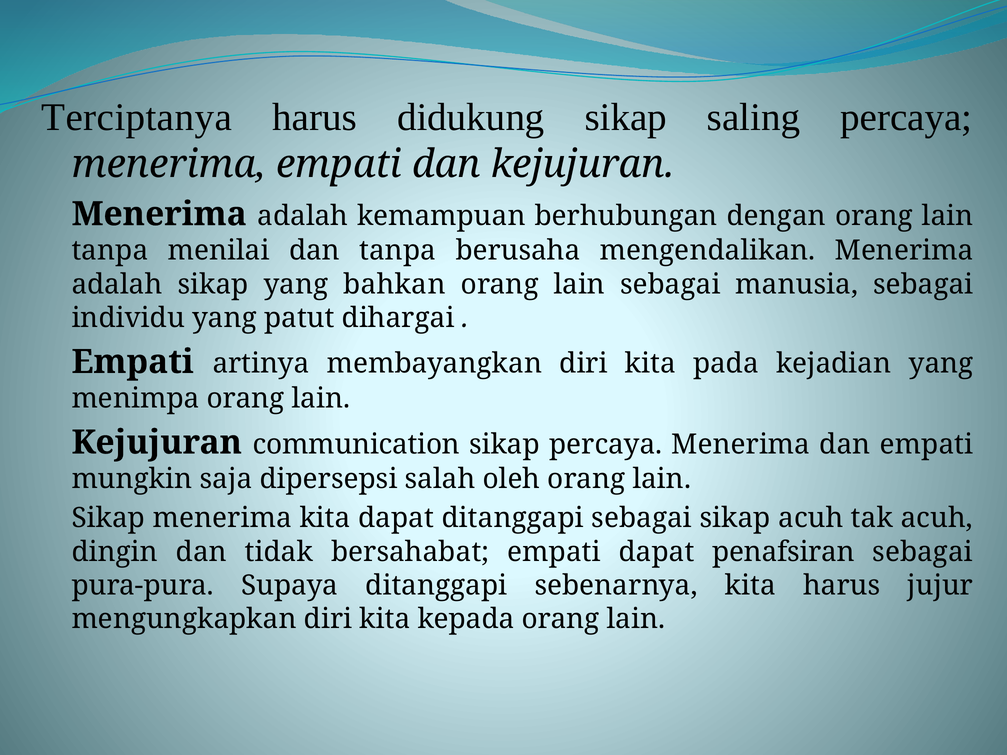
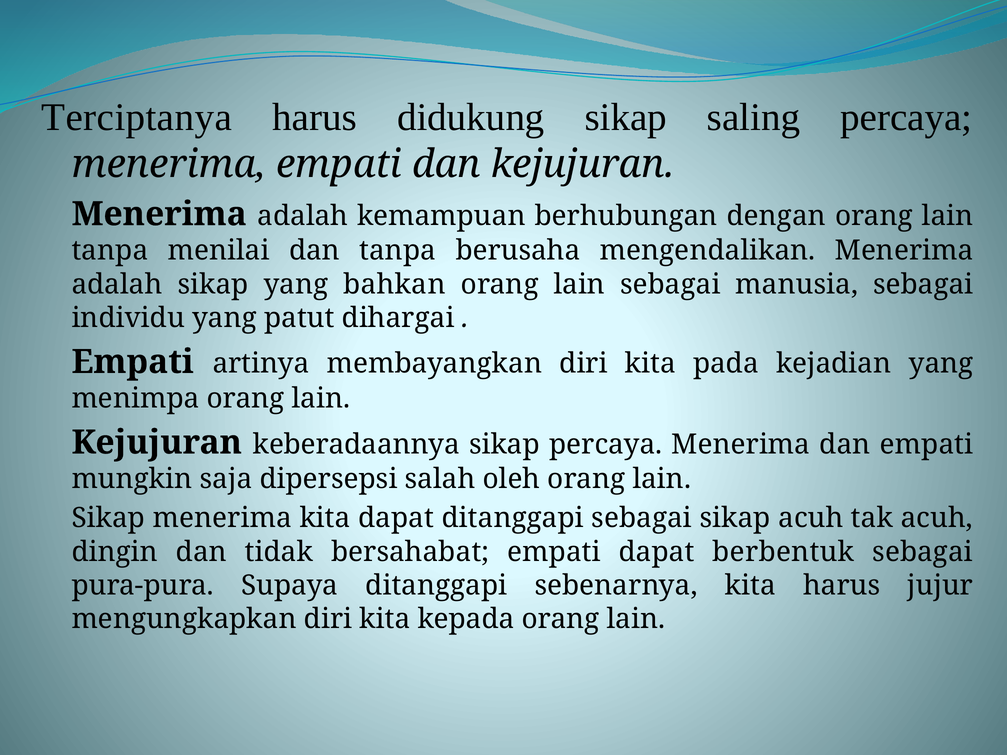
communication: communication -> keberadaannya
penafsiran: penafsiran -> berbentuk
